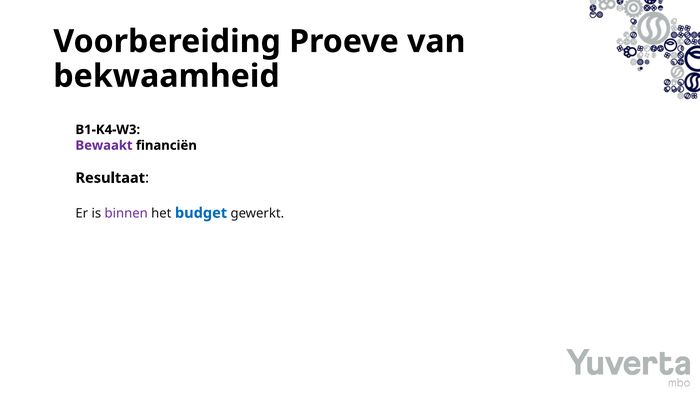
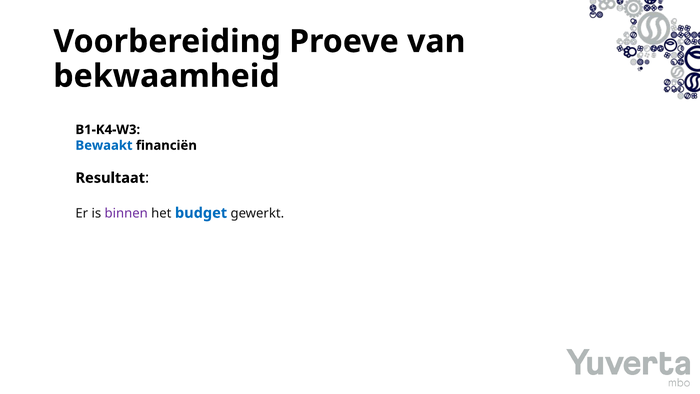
Bewaakt colour: purple -> blue
